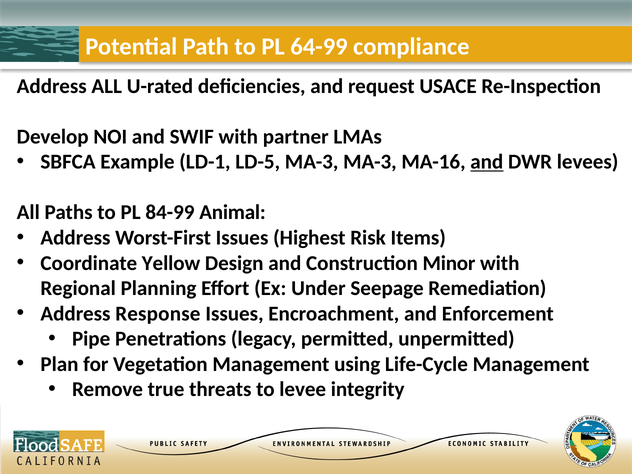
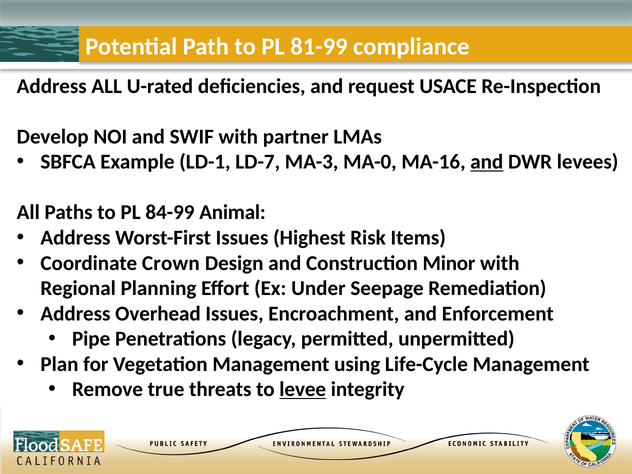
64-99: 64-99 -> 81-99
LD-5: LD-5 -> LD-7
MA-3 MA-3: MA-3 -> MA-0
Yellow: Yellow -> Crown
Response: Response -> Overhead
levee underline: none -> present
